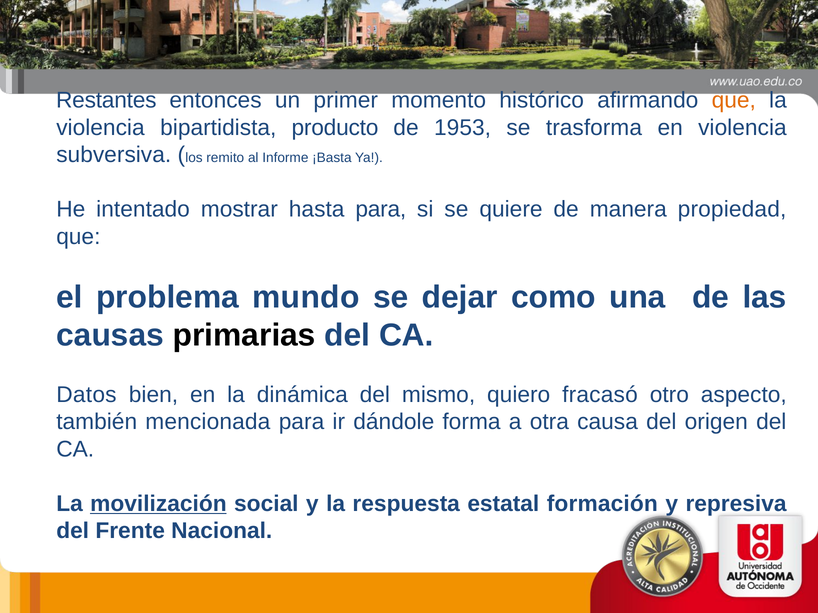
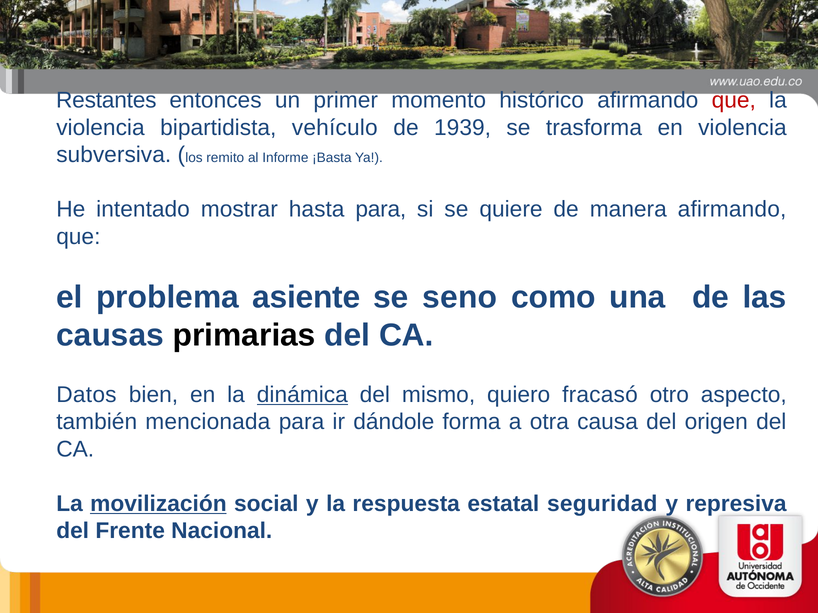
que at (734, 100) colour: orange -> red
producto: producto -> vehículo
1953: 1953 -> 1939
manera propiedad: propiedad -> afirmando
mundo: mundo -> asiente
dejar: dejar -> seno
dinámica underline: none -> present
formación: formación -> seguridad
